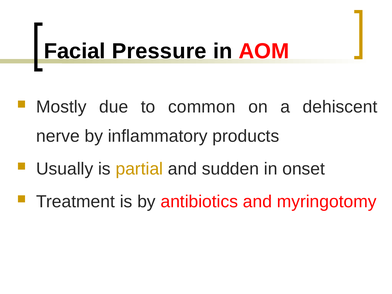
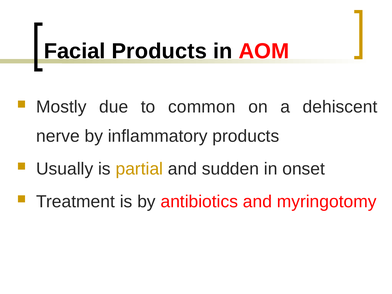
Facial Pressure: Pressure -> Products
